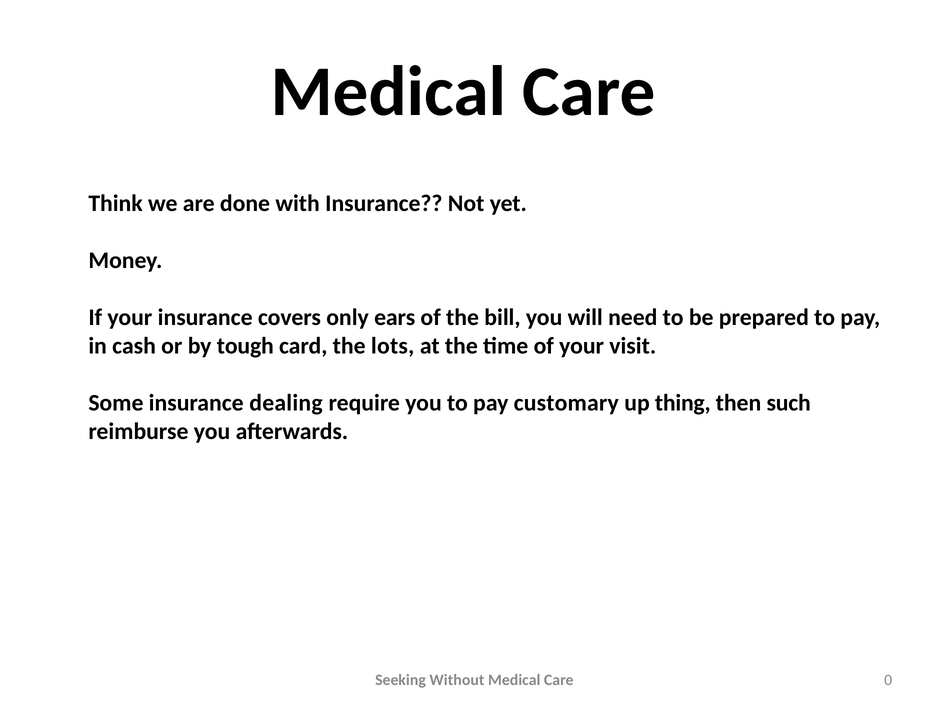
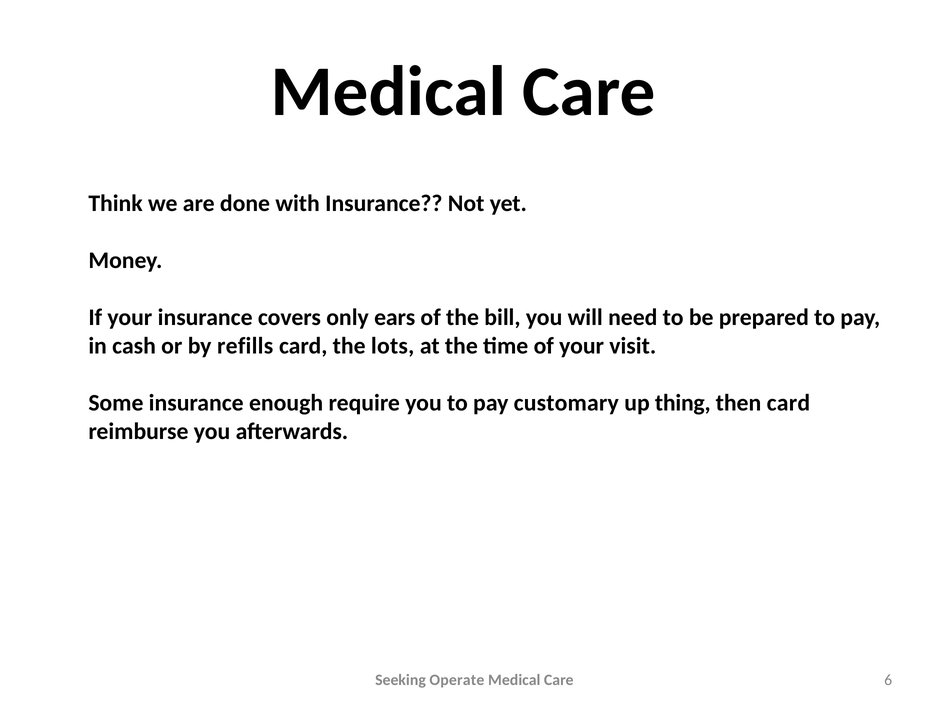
tough: tough -> refills
dealing: dealing -> enough
then such: such -> card
Without: Without -> Operate
0: 0 -> 6
